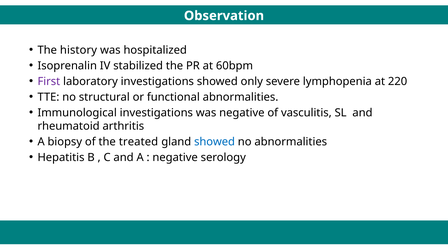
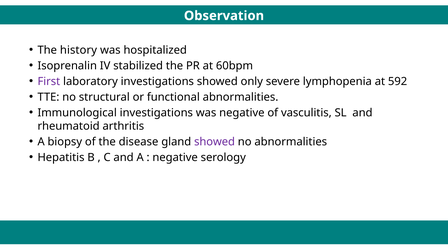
220: 220 -> 592
treated: treated -> disease
showed at (215, 142) colour: blue -> purple
